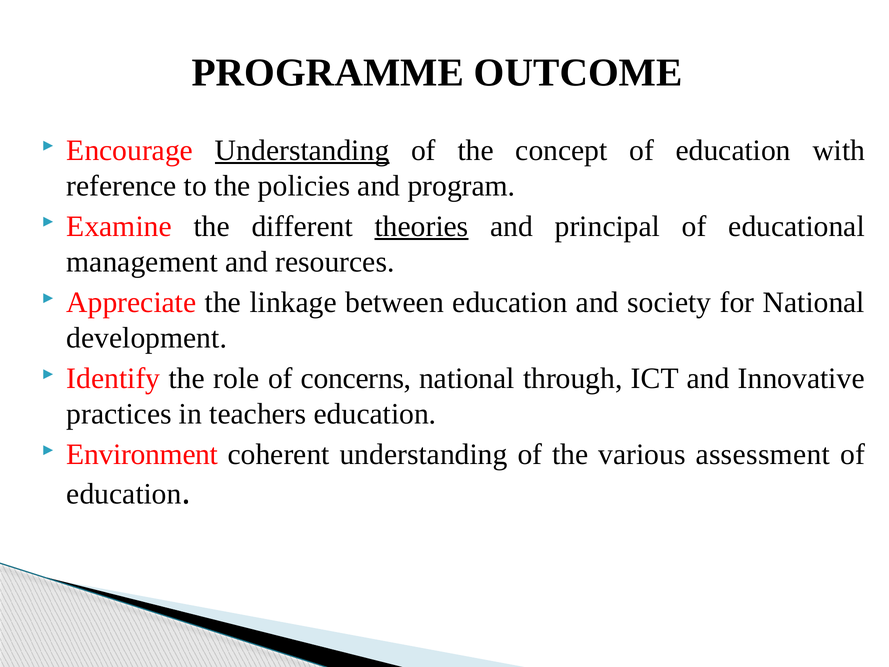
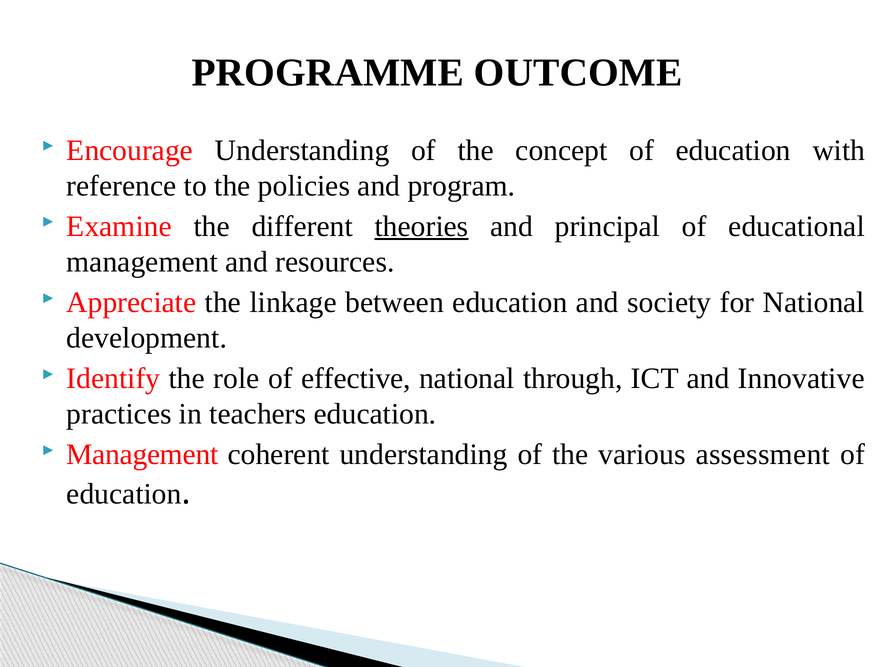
Understanding at (302, 150) underline: present -> none
concerns: concerns -> effective
Environment at (142, 454): Environment -> Management
